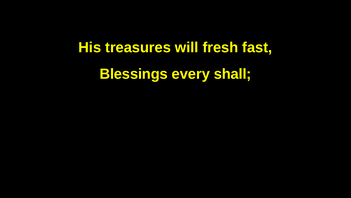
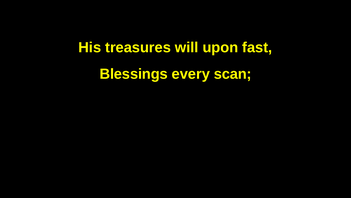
fresh: fresh -> upon
shall: shall -> scan
